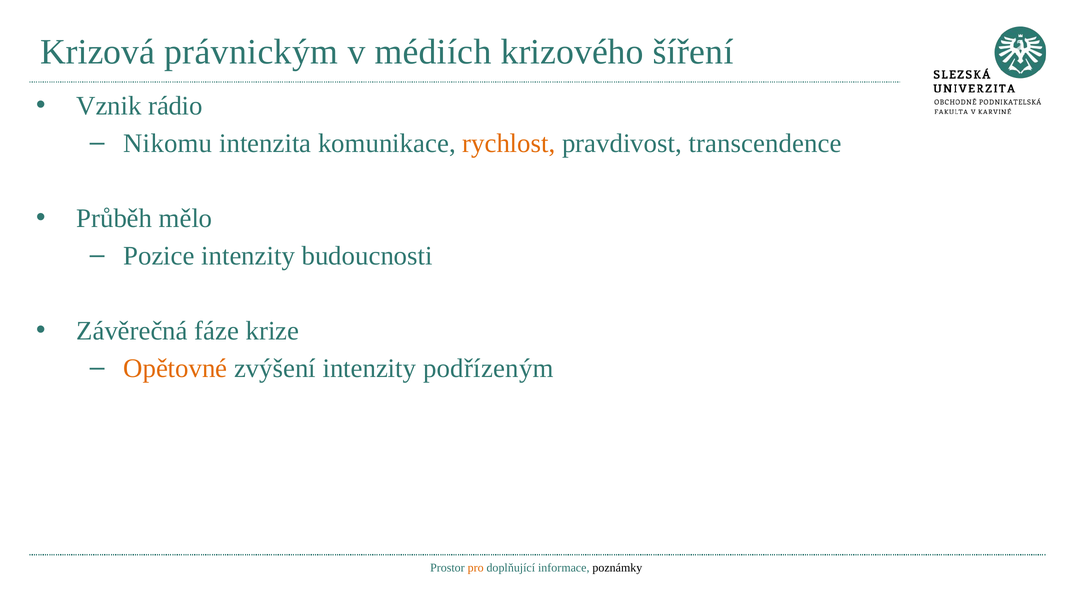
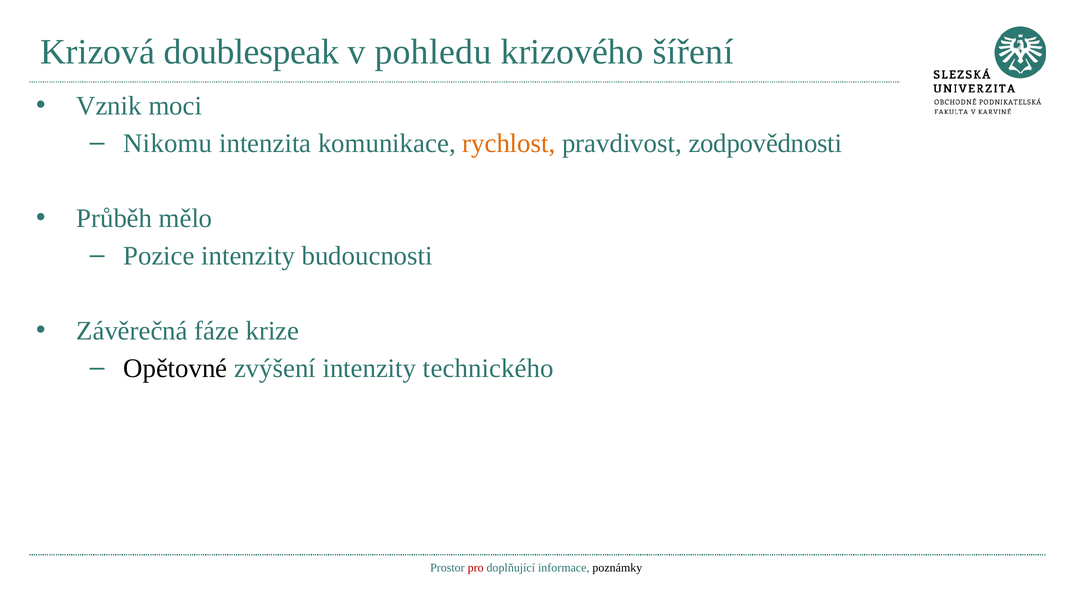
právnickým: právnickým -> doublespeak
médiích: médiích -> pohledu
rádio: rádio -> moci
transcendence: transcendence -> zodpovědnosti
Opětovné colour: orange -> black
podřízeným: podřízeným -> technického
pro colour: orange -> red
